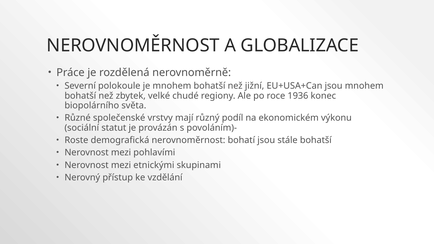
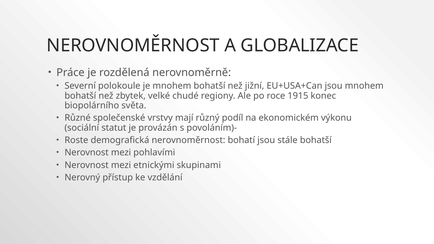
1936: 1936 -> 1915
